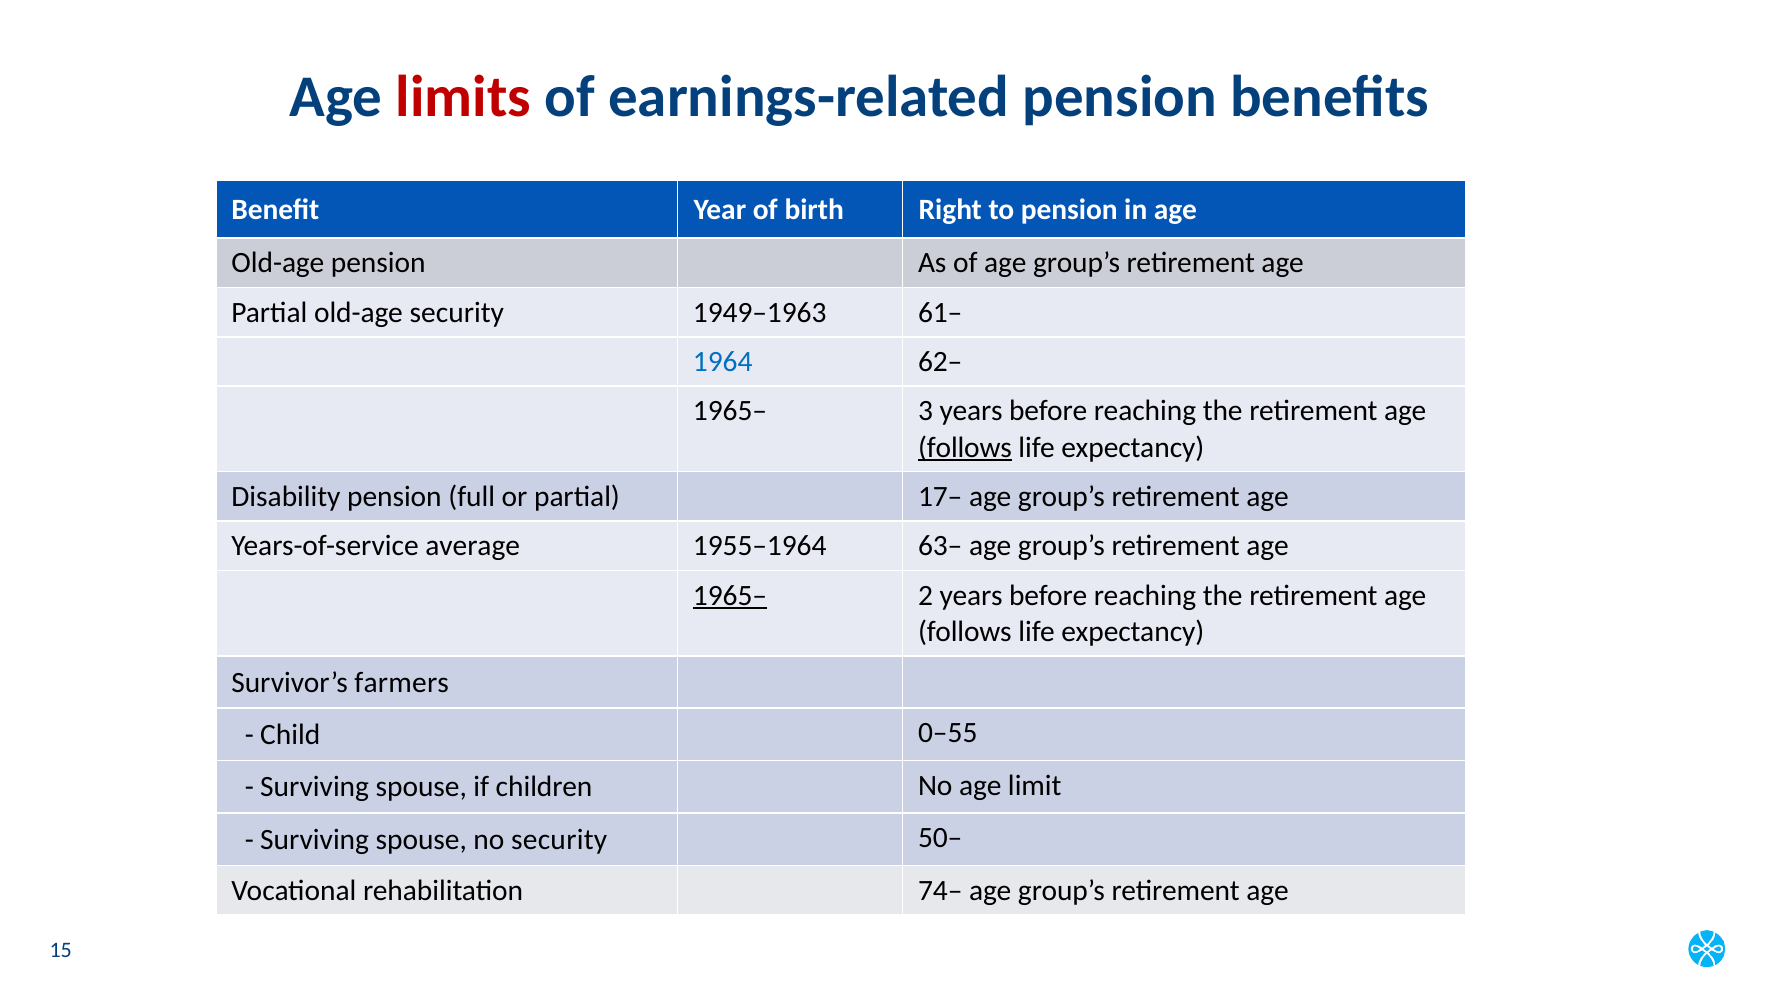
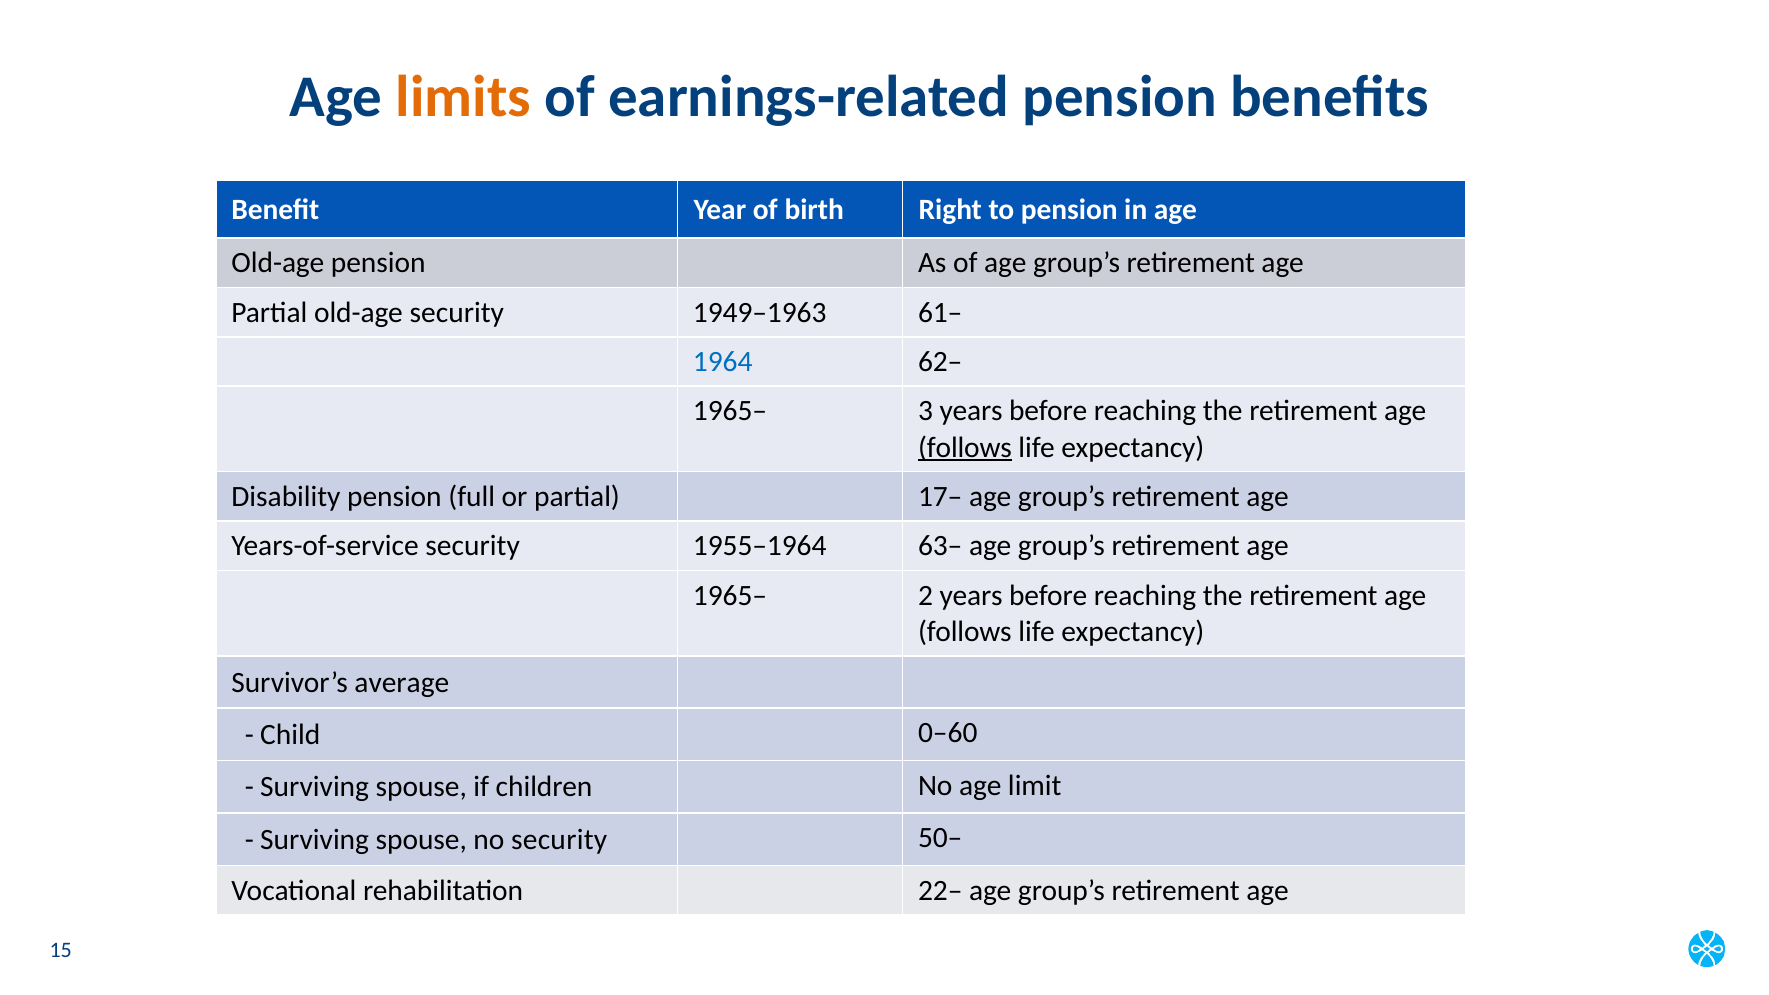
limits colour: red -> orange
Years-of-service average: average -> security
1965– at (730, 595) underline: present -> none
farmers: farmers -> average
0–55: 0–55 -> 0–60
74–: 74– -> 22–
